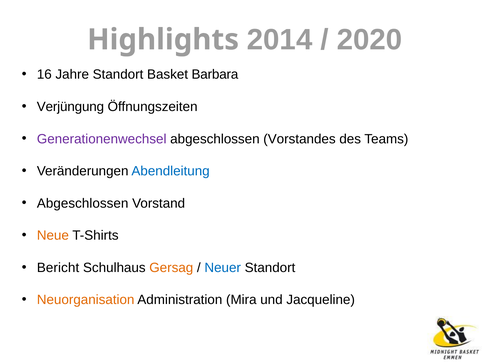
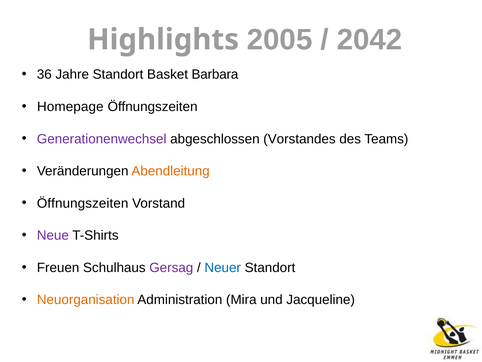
2014: 2014 -> 2005
2020: 2020 -> 2042
16: 16 -> 36
Verjüngung: Verjüngung -> Homepage
Abendleitung colour: blue -> orange
Abgeschlossen at (83, 203): Abgeschlossen -> Öffnungszeiten
Neue colour: orange -> purple
Bericht: Bericht -> Freuen
Gersag colour: orange -> purple
